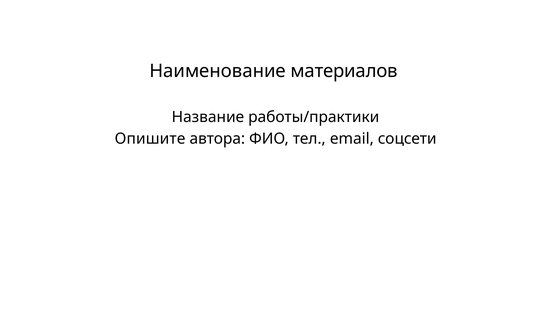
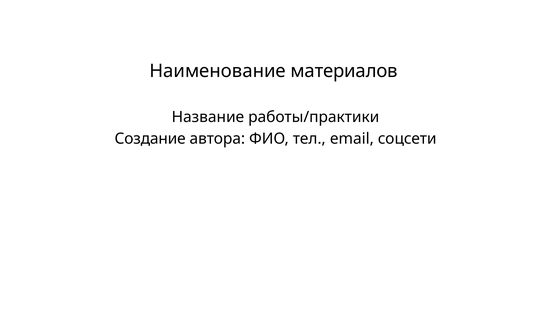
Опишите: Опишите -> Создание
